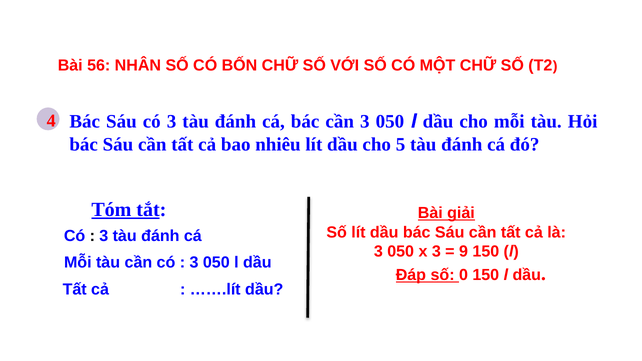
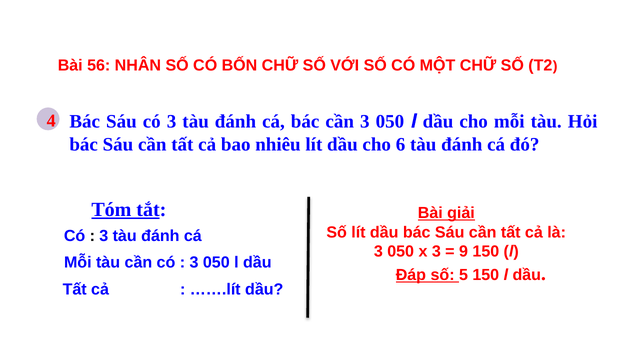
5: 5 -> 6
0: 0 -> 5
